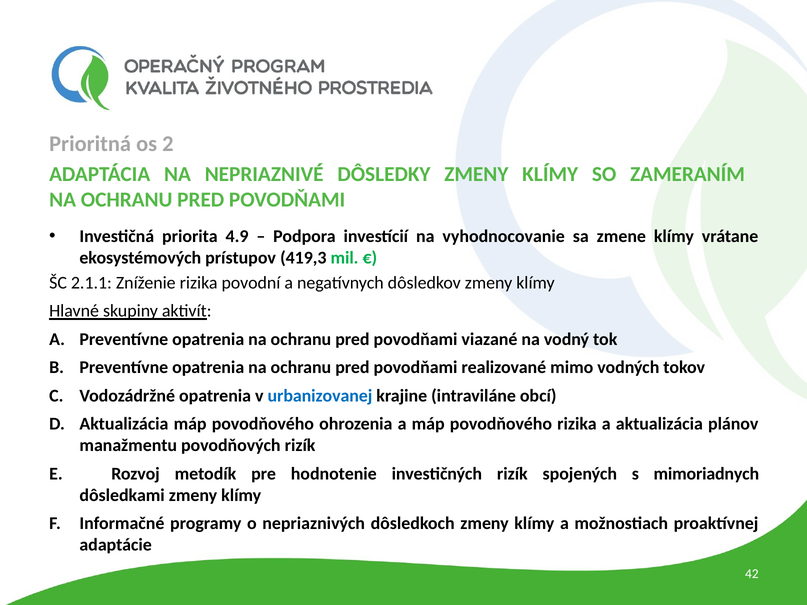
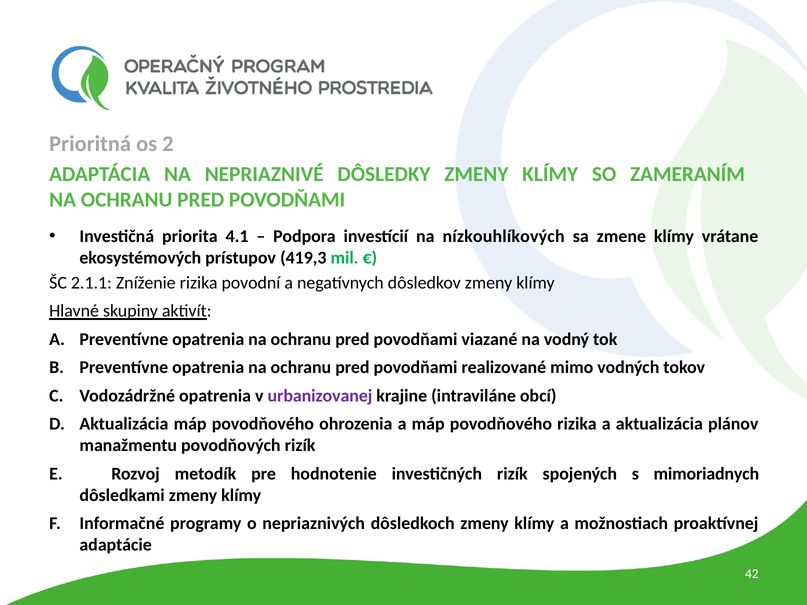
4.9: 4.9 -> 4.1
vyhodnocovanie: vyhodnocovanie -> nízkouhlíkových
urbanizovanej colour: blue -> purple
